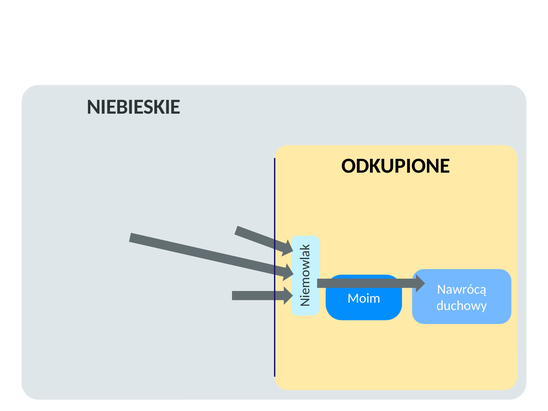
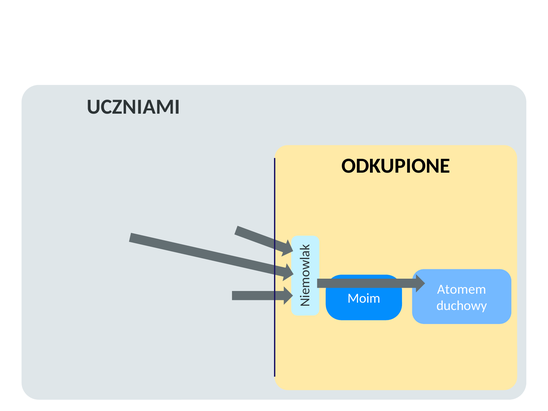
NIEBIESKIE: NIEBIESKIE -> UCZNIAMI
Nawrócą: Nawrócą -> Atomem
